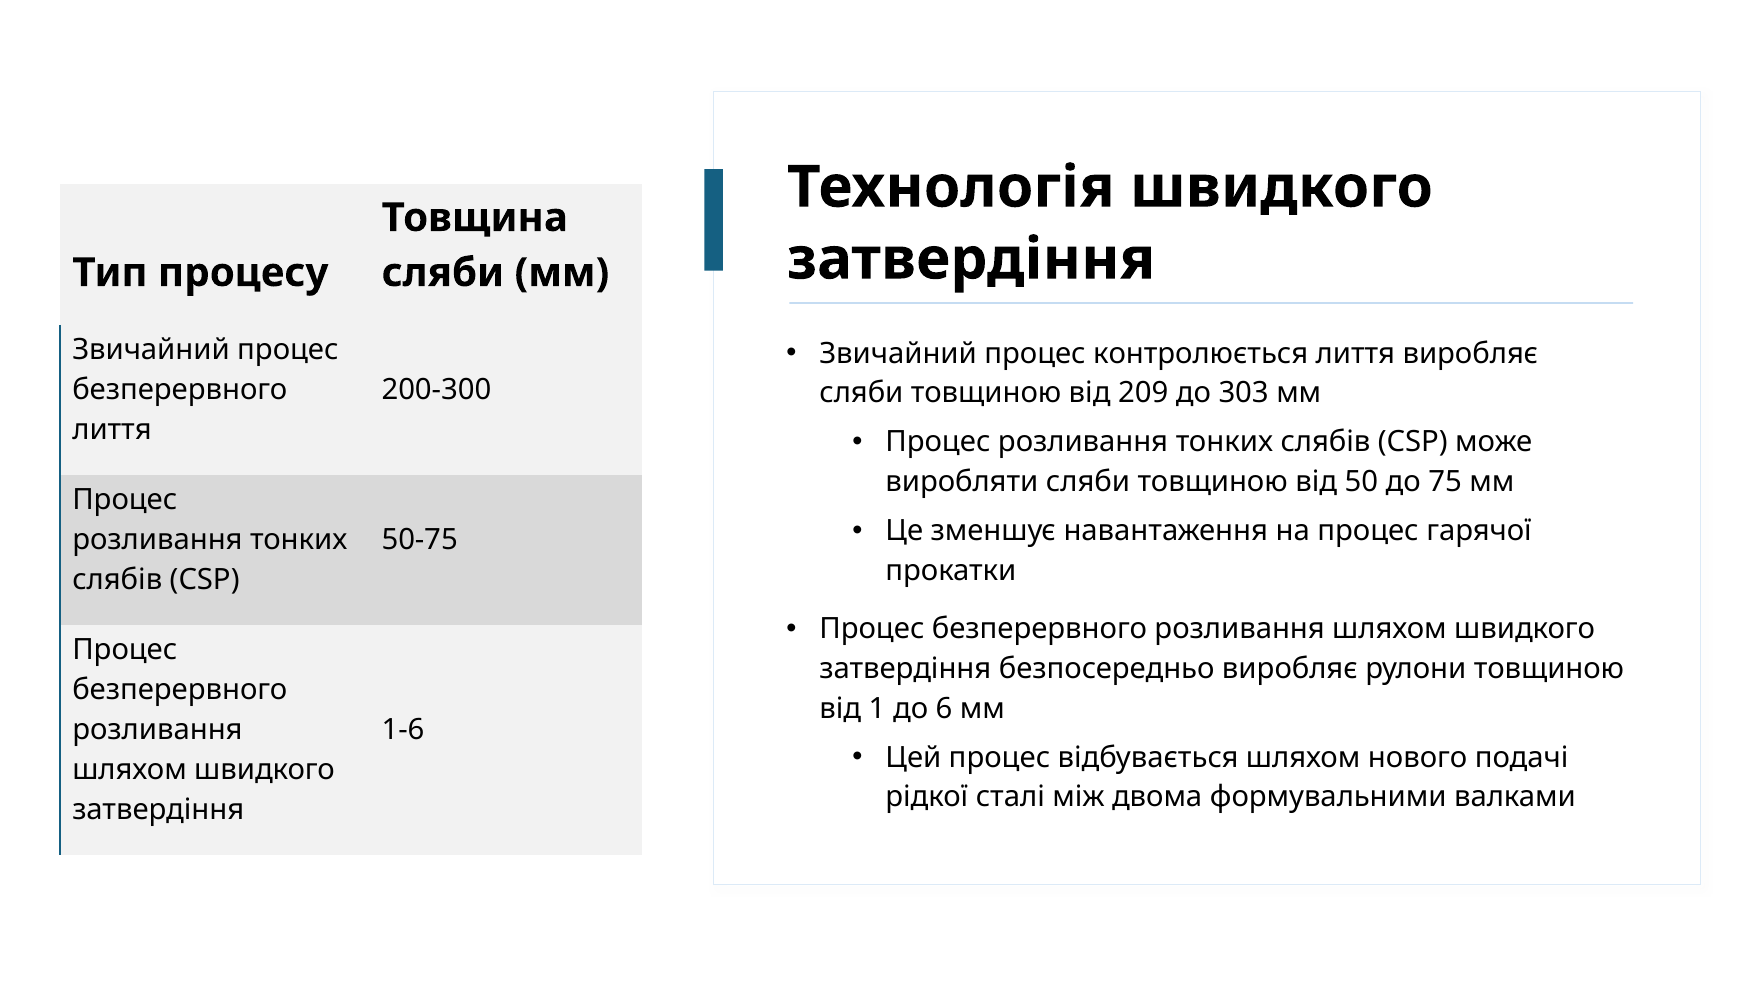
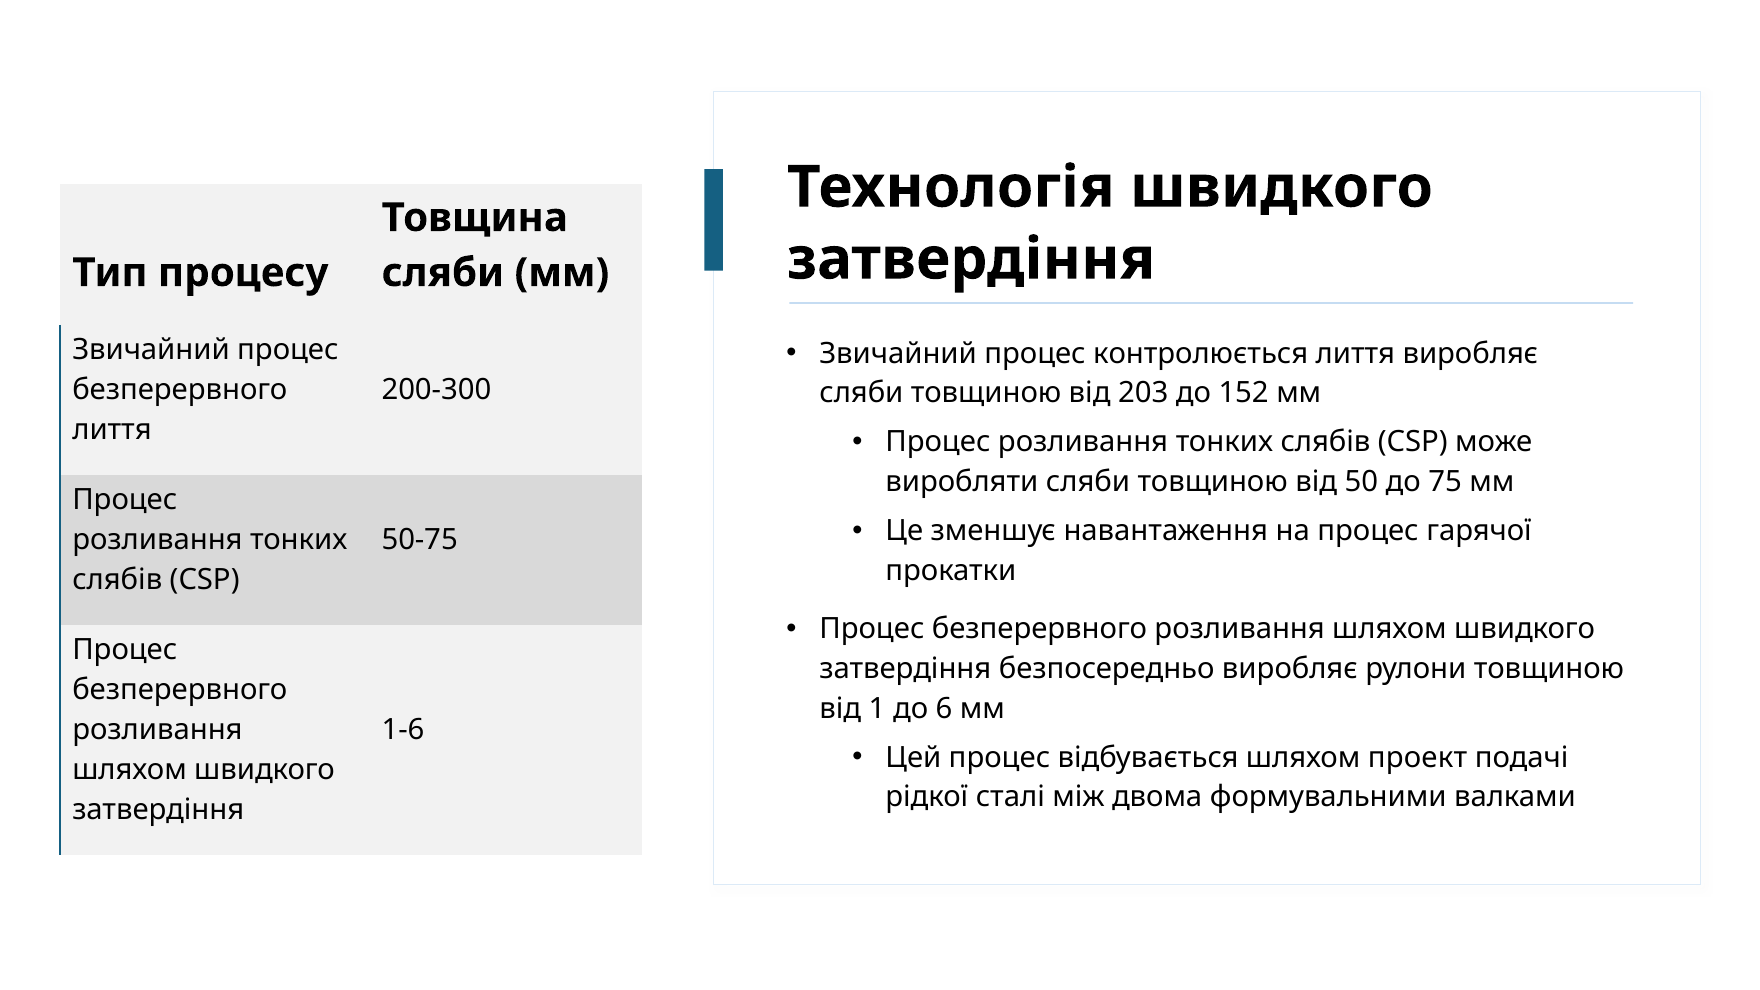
209: 209 -> 203
303: 303 -> 152
нового: нового -> проект
